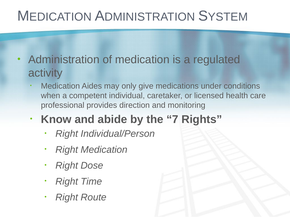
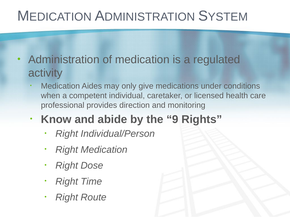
7: 7 -> 9
